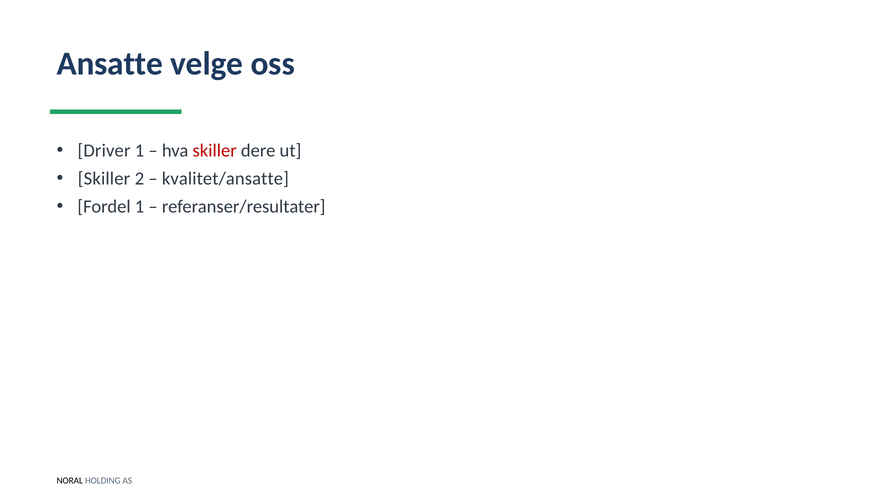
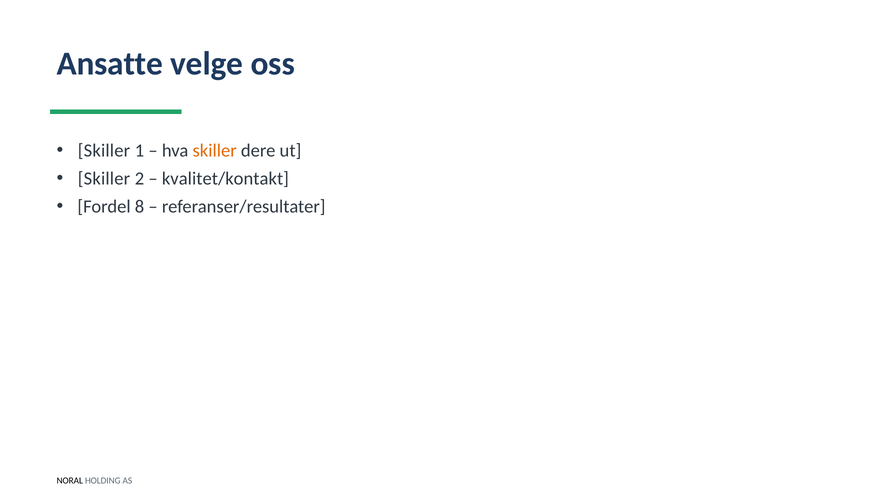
Driver at (104, 151): Driver -> Skiller
skiller at (215, 151) colour: red -> orange
kvalitet/ansatte: kvalitet/ansatte -> kvalitet/kontakt
Fordel 1: 1 -> 8
